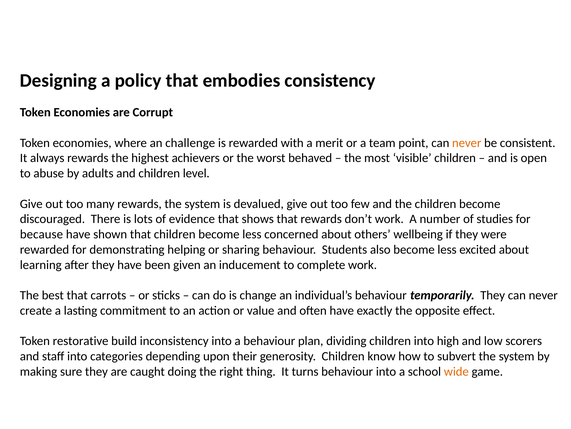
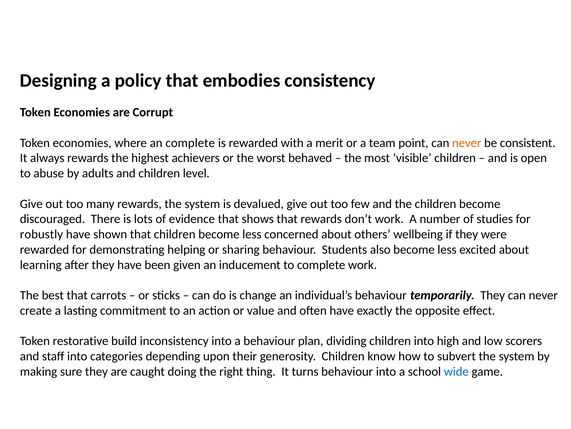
an challenge: challenge -> complete
because: because -> robustly
wide colour: orange -> blue
